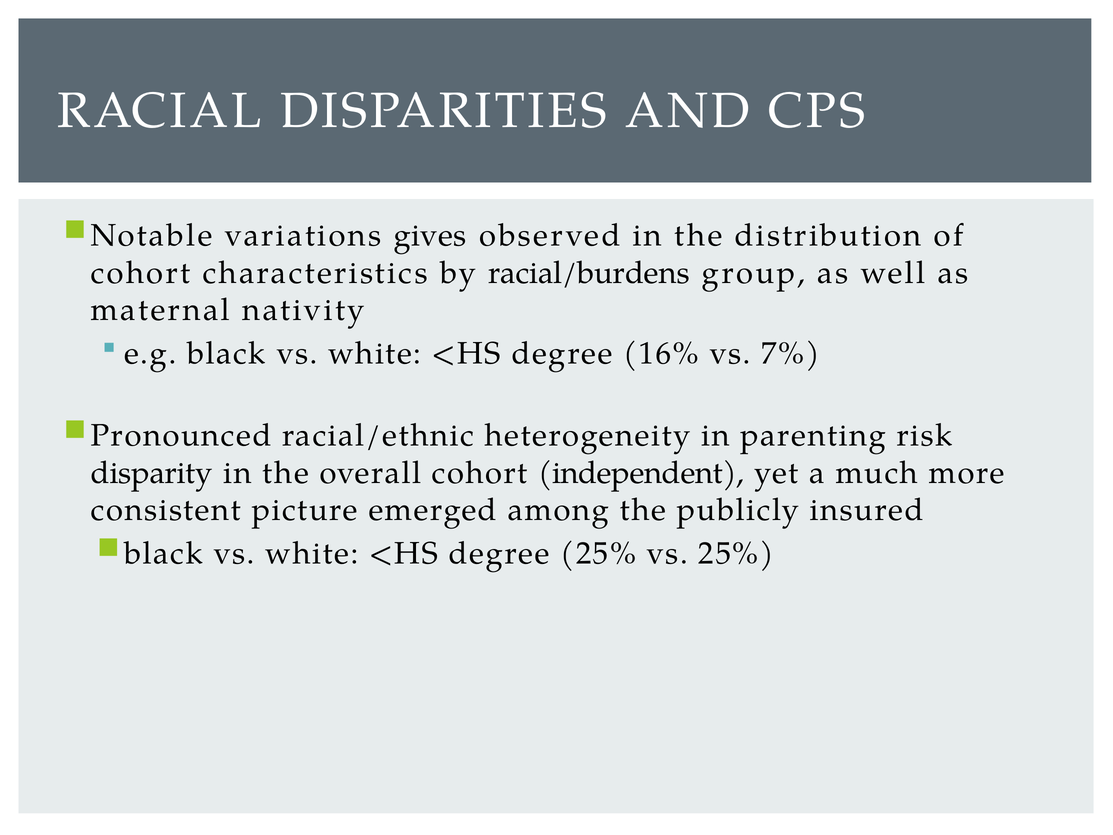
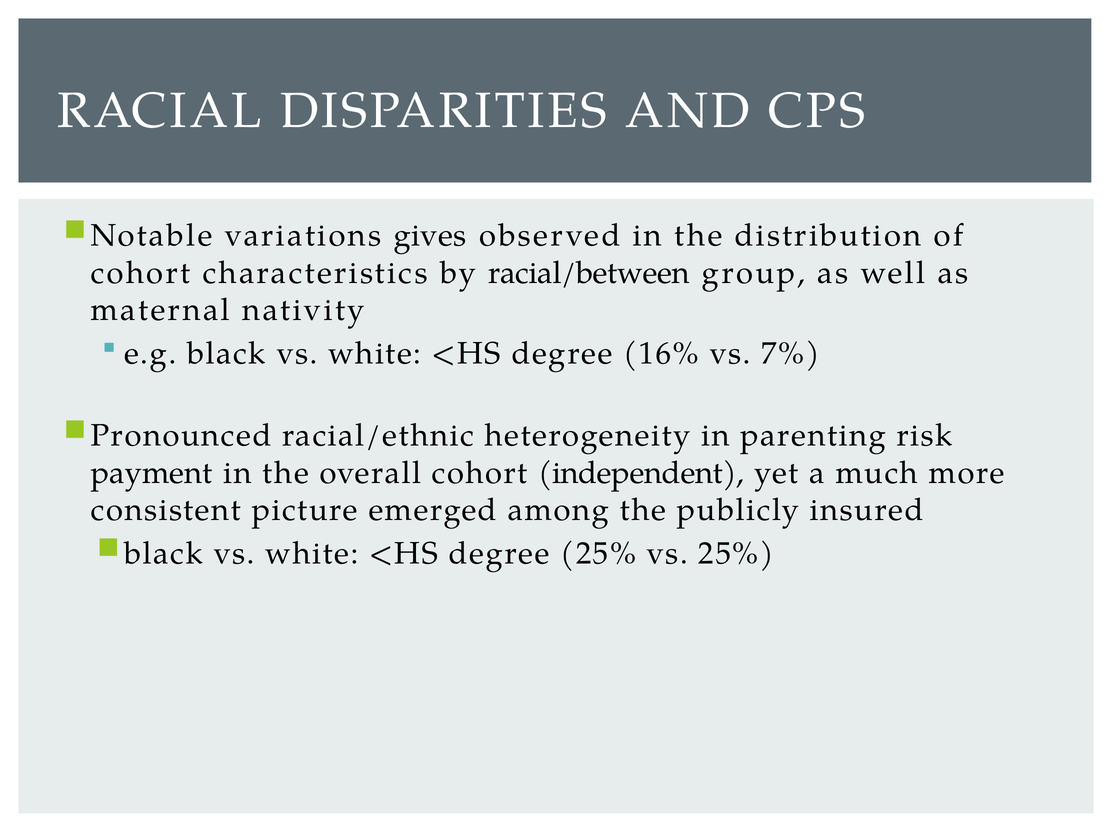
racial/burdens: racial/burdens -> racial/between
disparity: disparity -> payment
